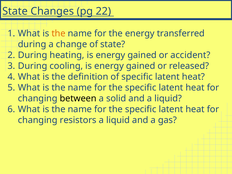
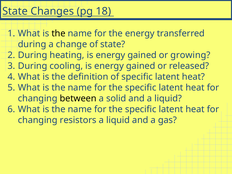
22: 22 -> 18
the at (58, 33) colour: orange -> black
accident: accident -> growing
